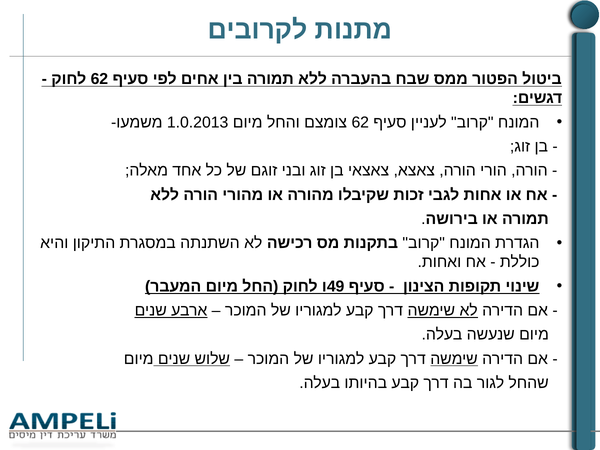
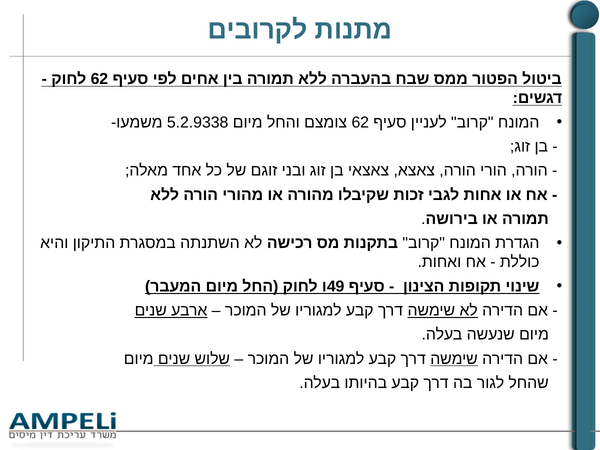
1.0.2013: 1.0.2013 -> 5.2.9338
